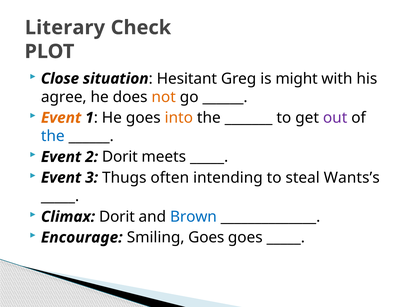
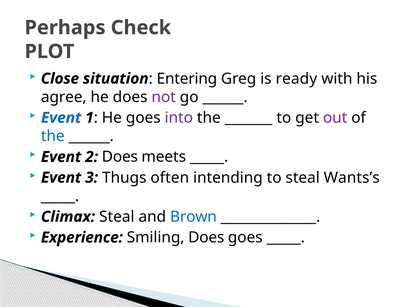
Literary: Literary -> Perhaps
Hesitant: Hesitant -> Entering
might: might -> ready
not colour: orange -> purple
Event at (61, 118) colour: orange -> blue
into colour: orange -> purple
2 Dorit: Dorit -> Does
Climax Dorit: Dorit -> Steal
Encourage: Encourage -> Experience
Smiling Goes: Goes -> Does
